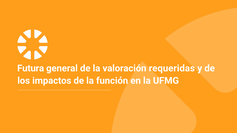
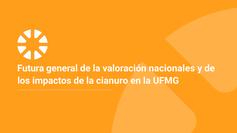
requeridas: requeridas -> nacionales
función: función -> cianuro
